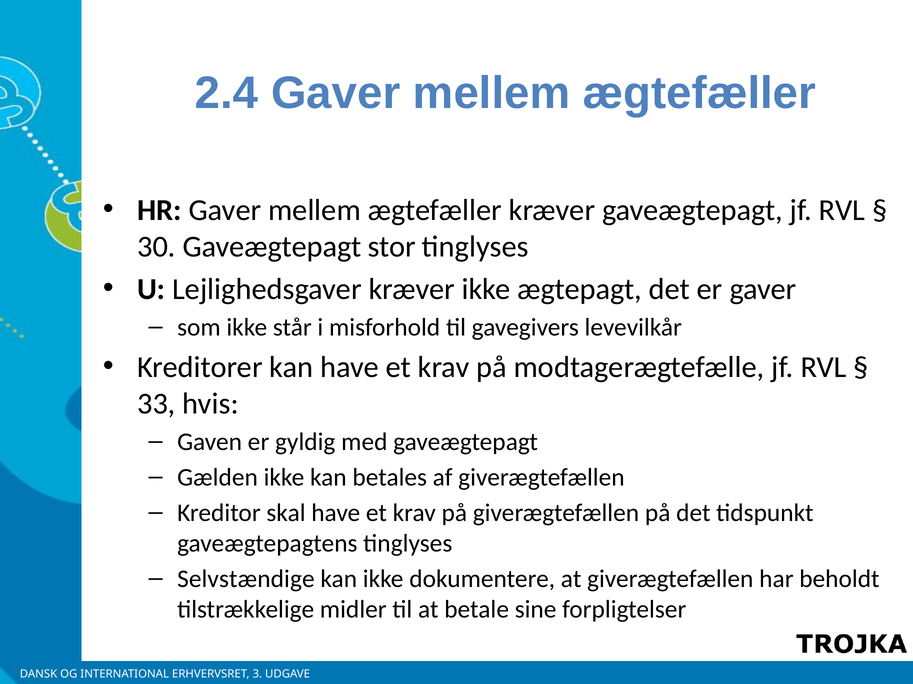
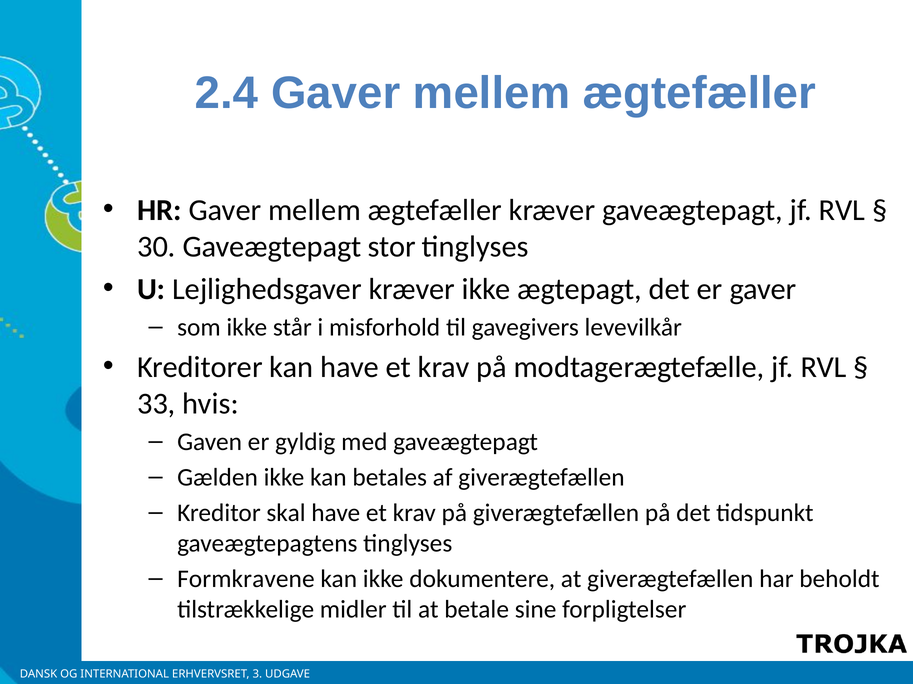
Selvstændige: Selvstændige -> Formkravene
